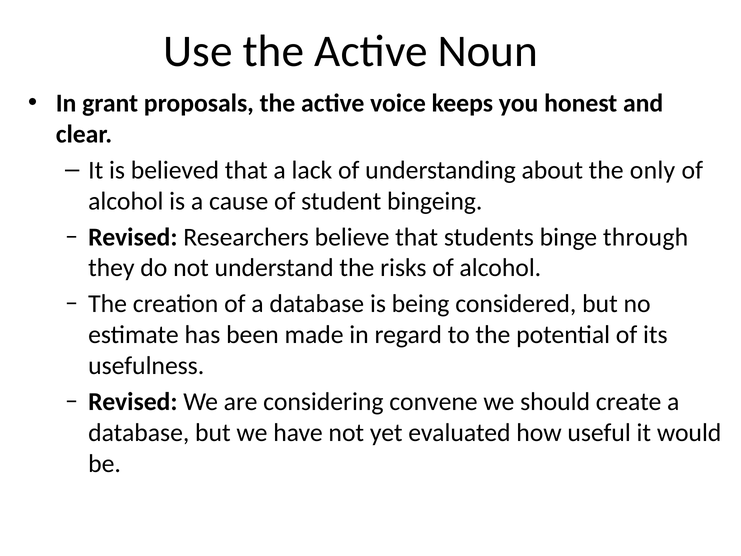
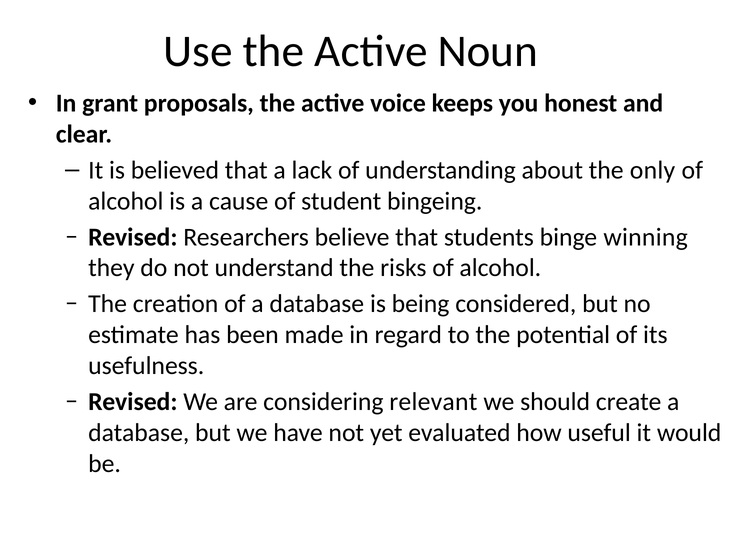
through: through -> winning
convene: convene -> relevant
